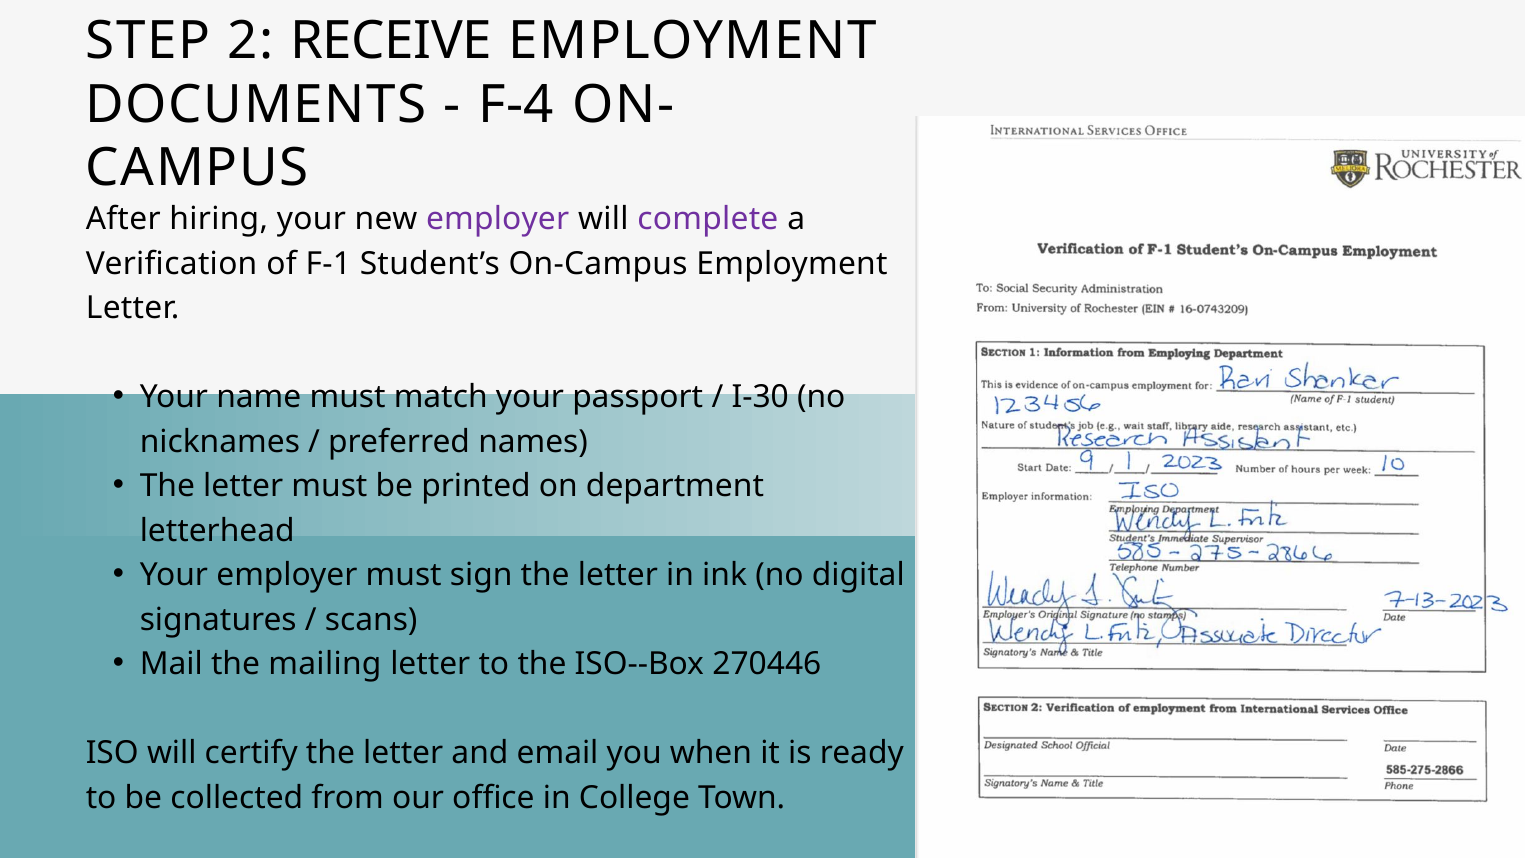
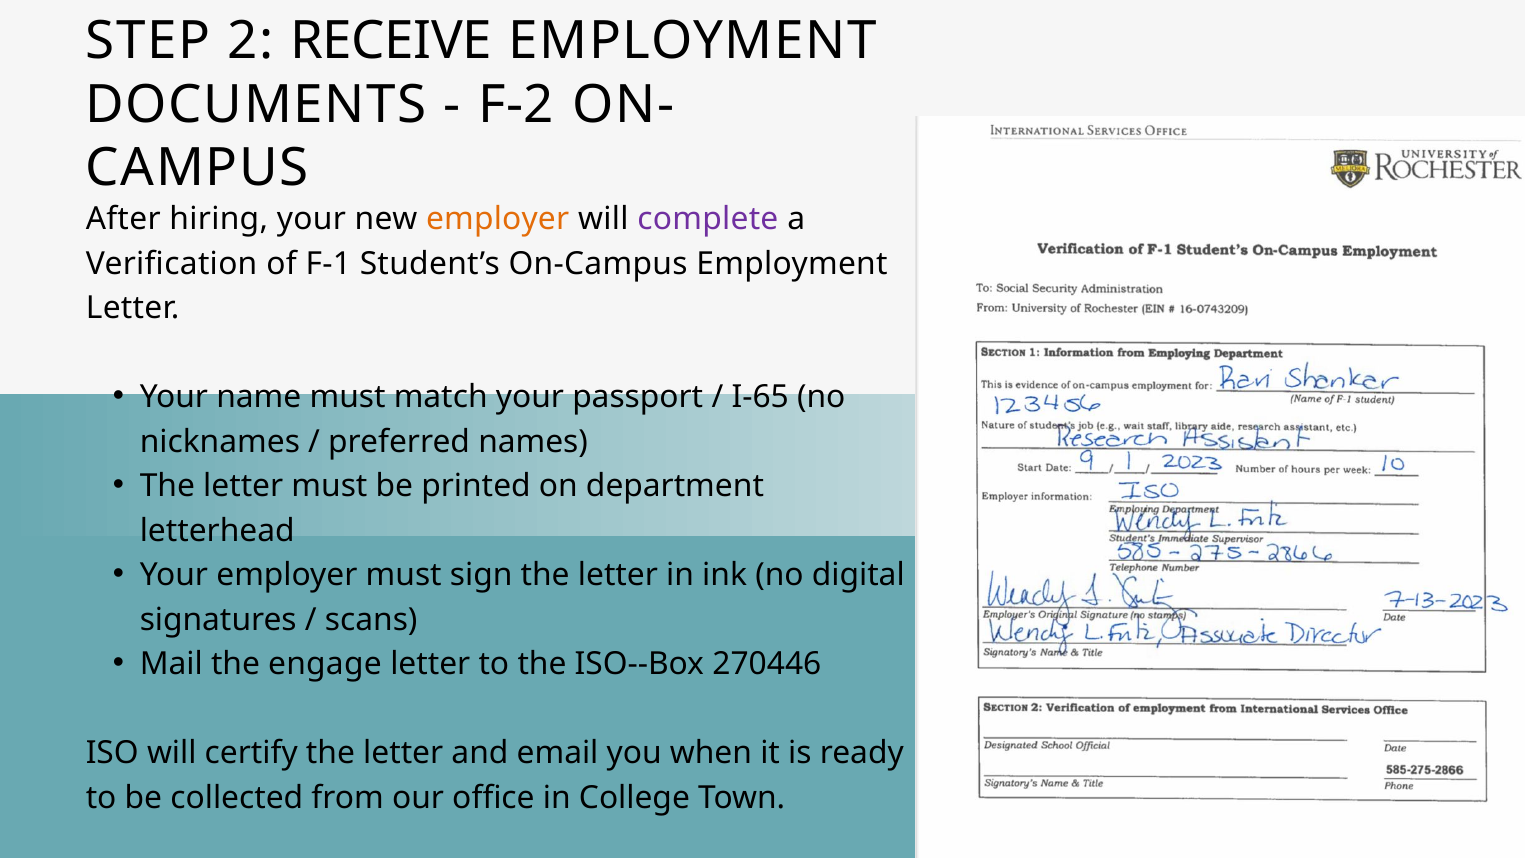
F-4: F-4 -> F-2
employer at (498, 219) colour: purple -> orange
I-30: I-30 -> I-65
mailing: mailing -> engage
